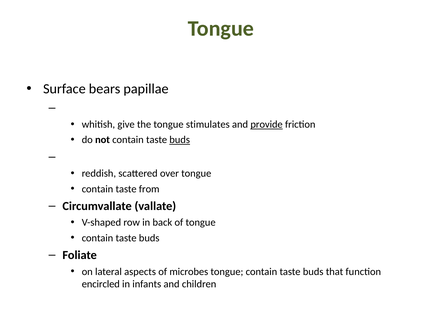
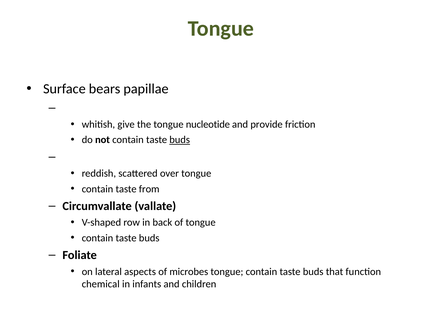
stimulates: stimulates -> nucleotide
provide underline: present -> none
encircled: encircled -> chemical
